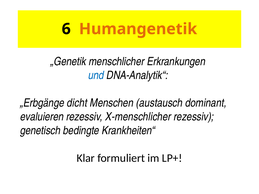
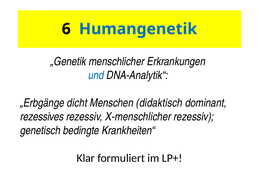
Humangenetik colour: orange -> blue
austausch: austausch -> didaktisch
evaluieren: evaluieren -> rezessives
